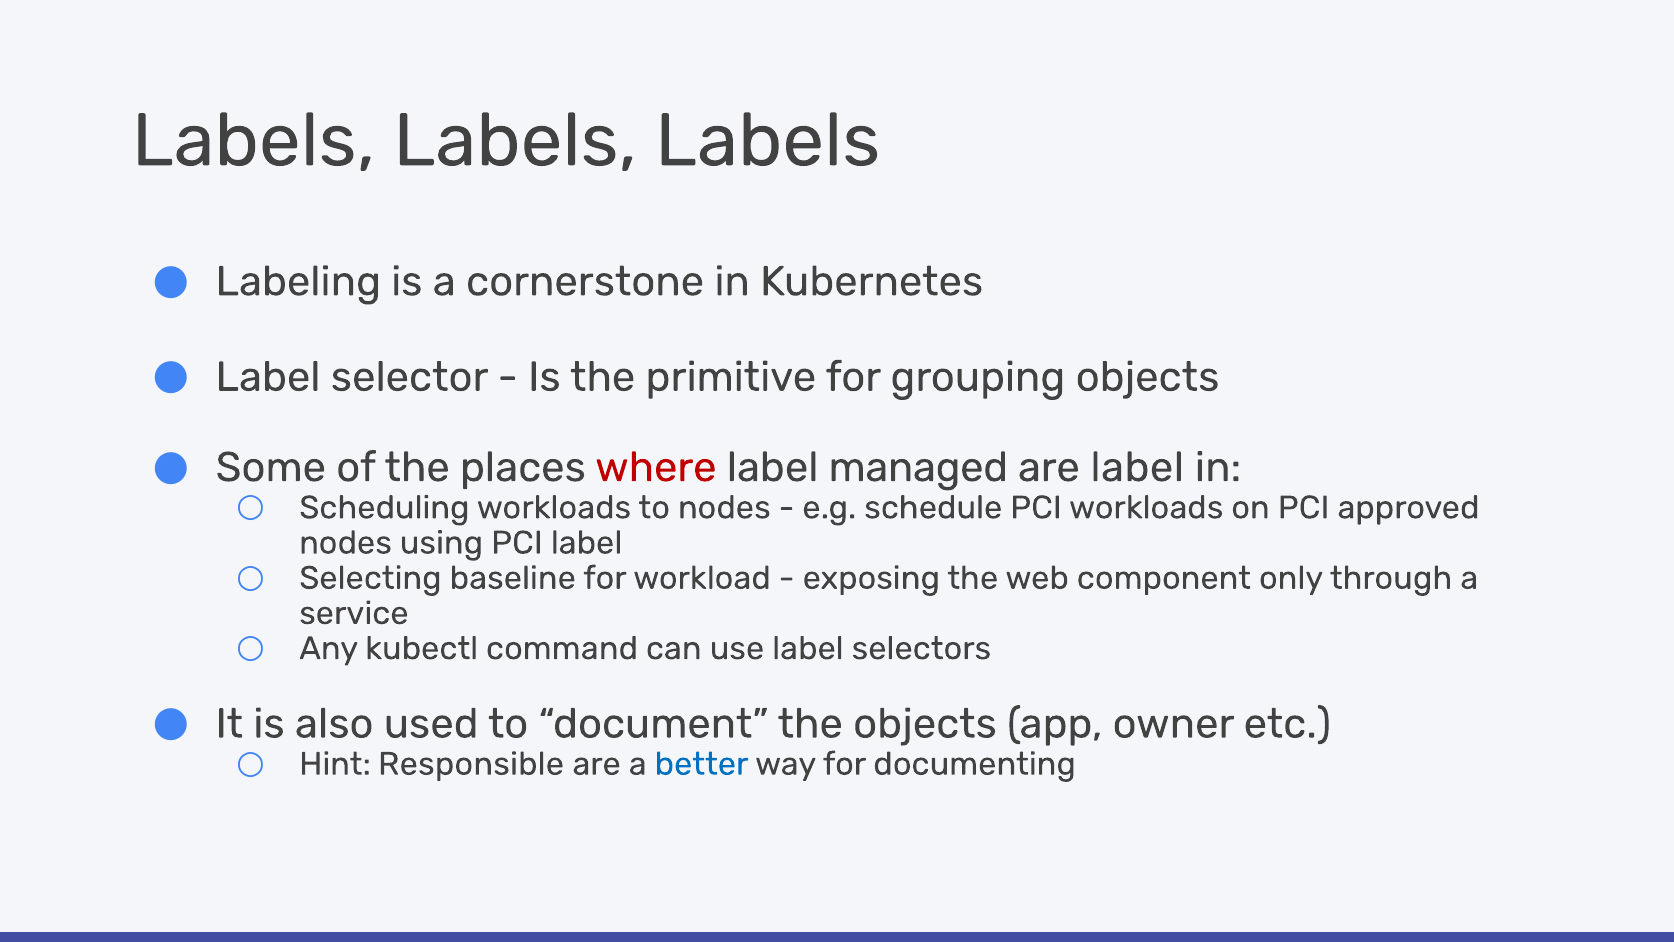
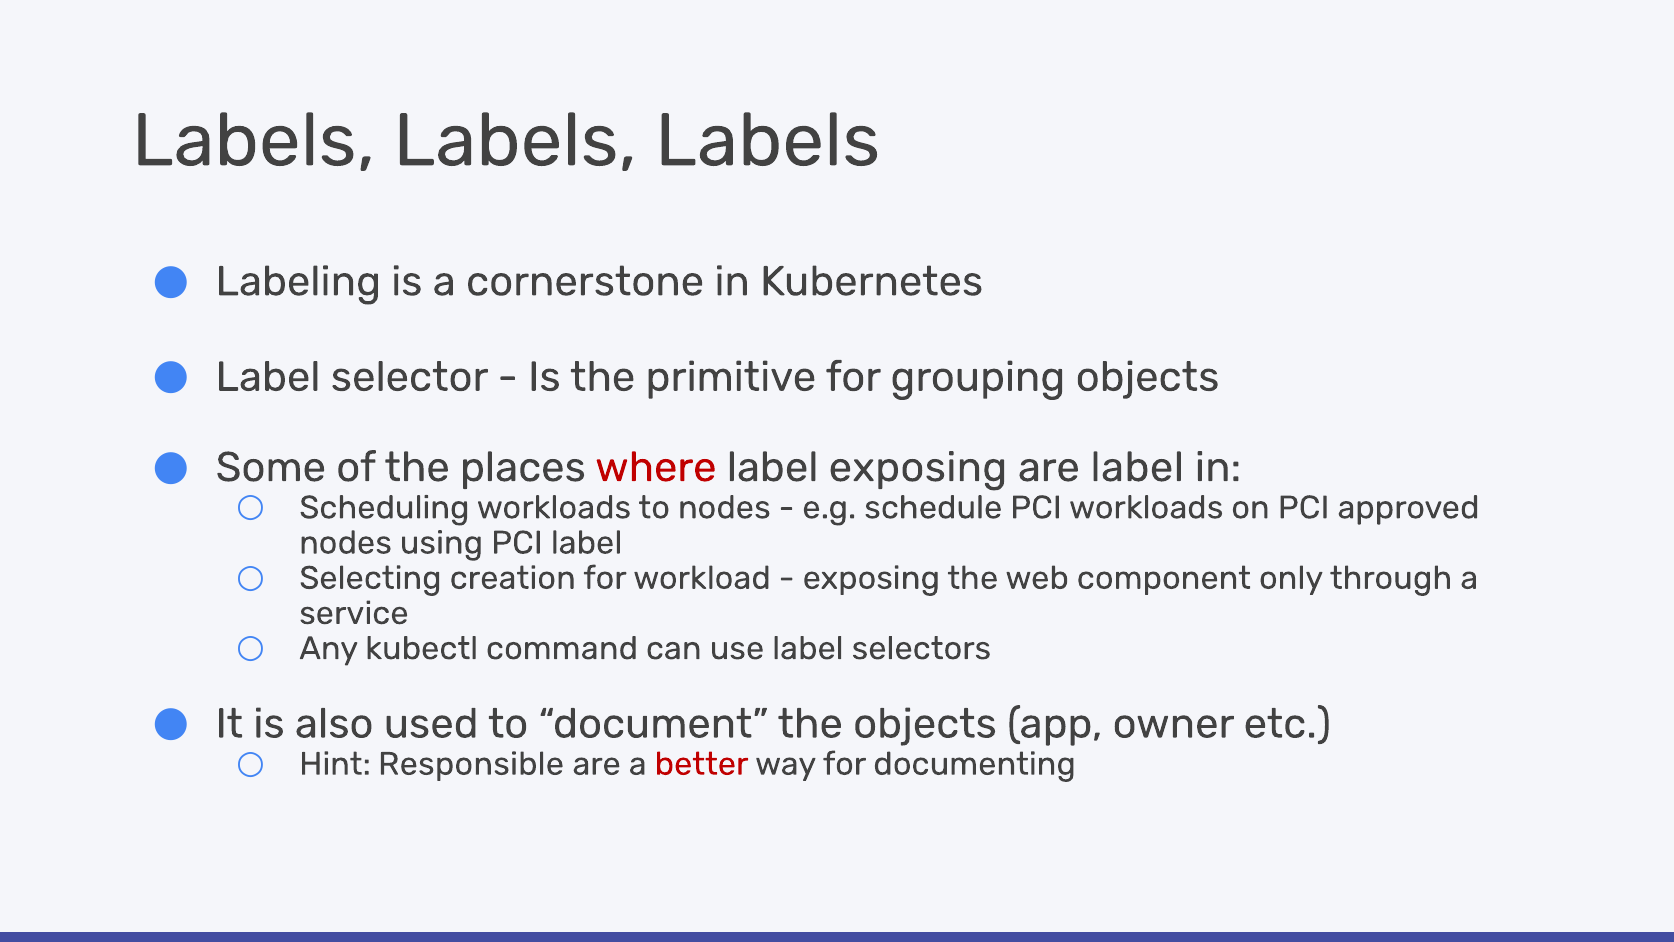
label managed: managed -> exposing
baseline: baseline -> creation
better colour: blue -> red
